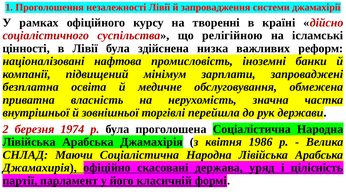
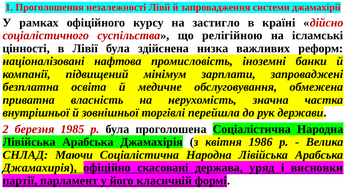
творенні: творенні -> застигло
1974: 1974 -> 1985
цілісність: цілісність -> висновки
